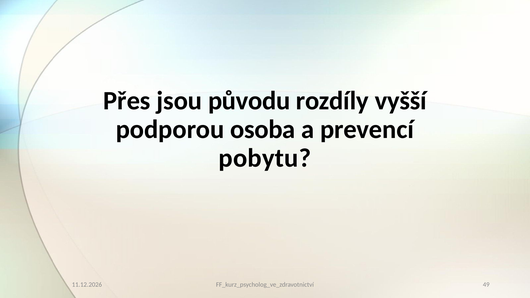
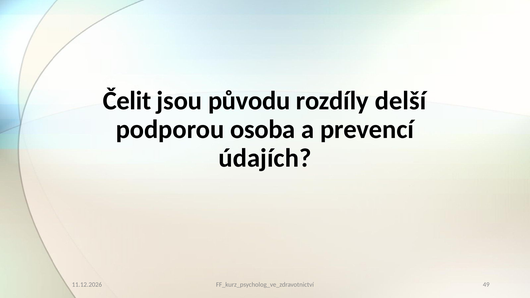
Přes: Přes -> Čelit
vyšší: vyšší -> delší
pobytu: pobytu -> údajích
